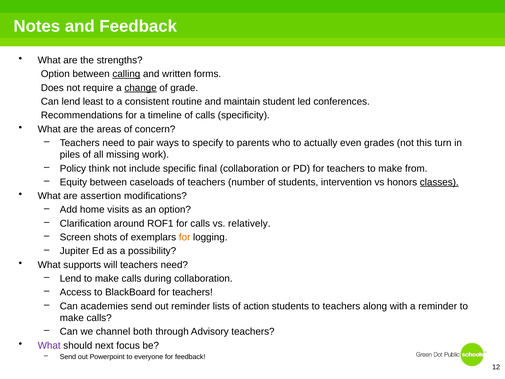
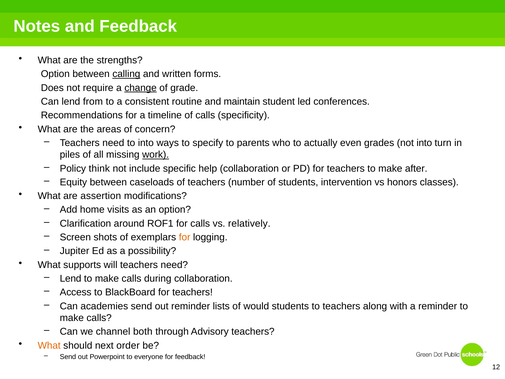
least: least -> from
to pair: pair -> into
not this: this -> into
work underline: none -> present
final: final -> help
from: from -> after
classes underline: present -> none
action: action -> would
What at (49, 345) colour: purple -> orange
focus: focus -> order
